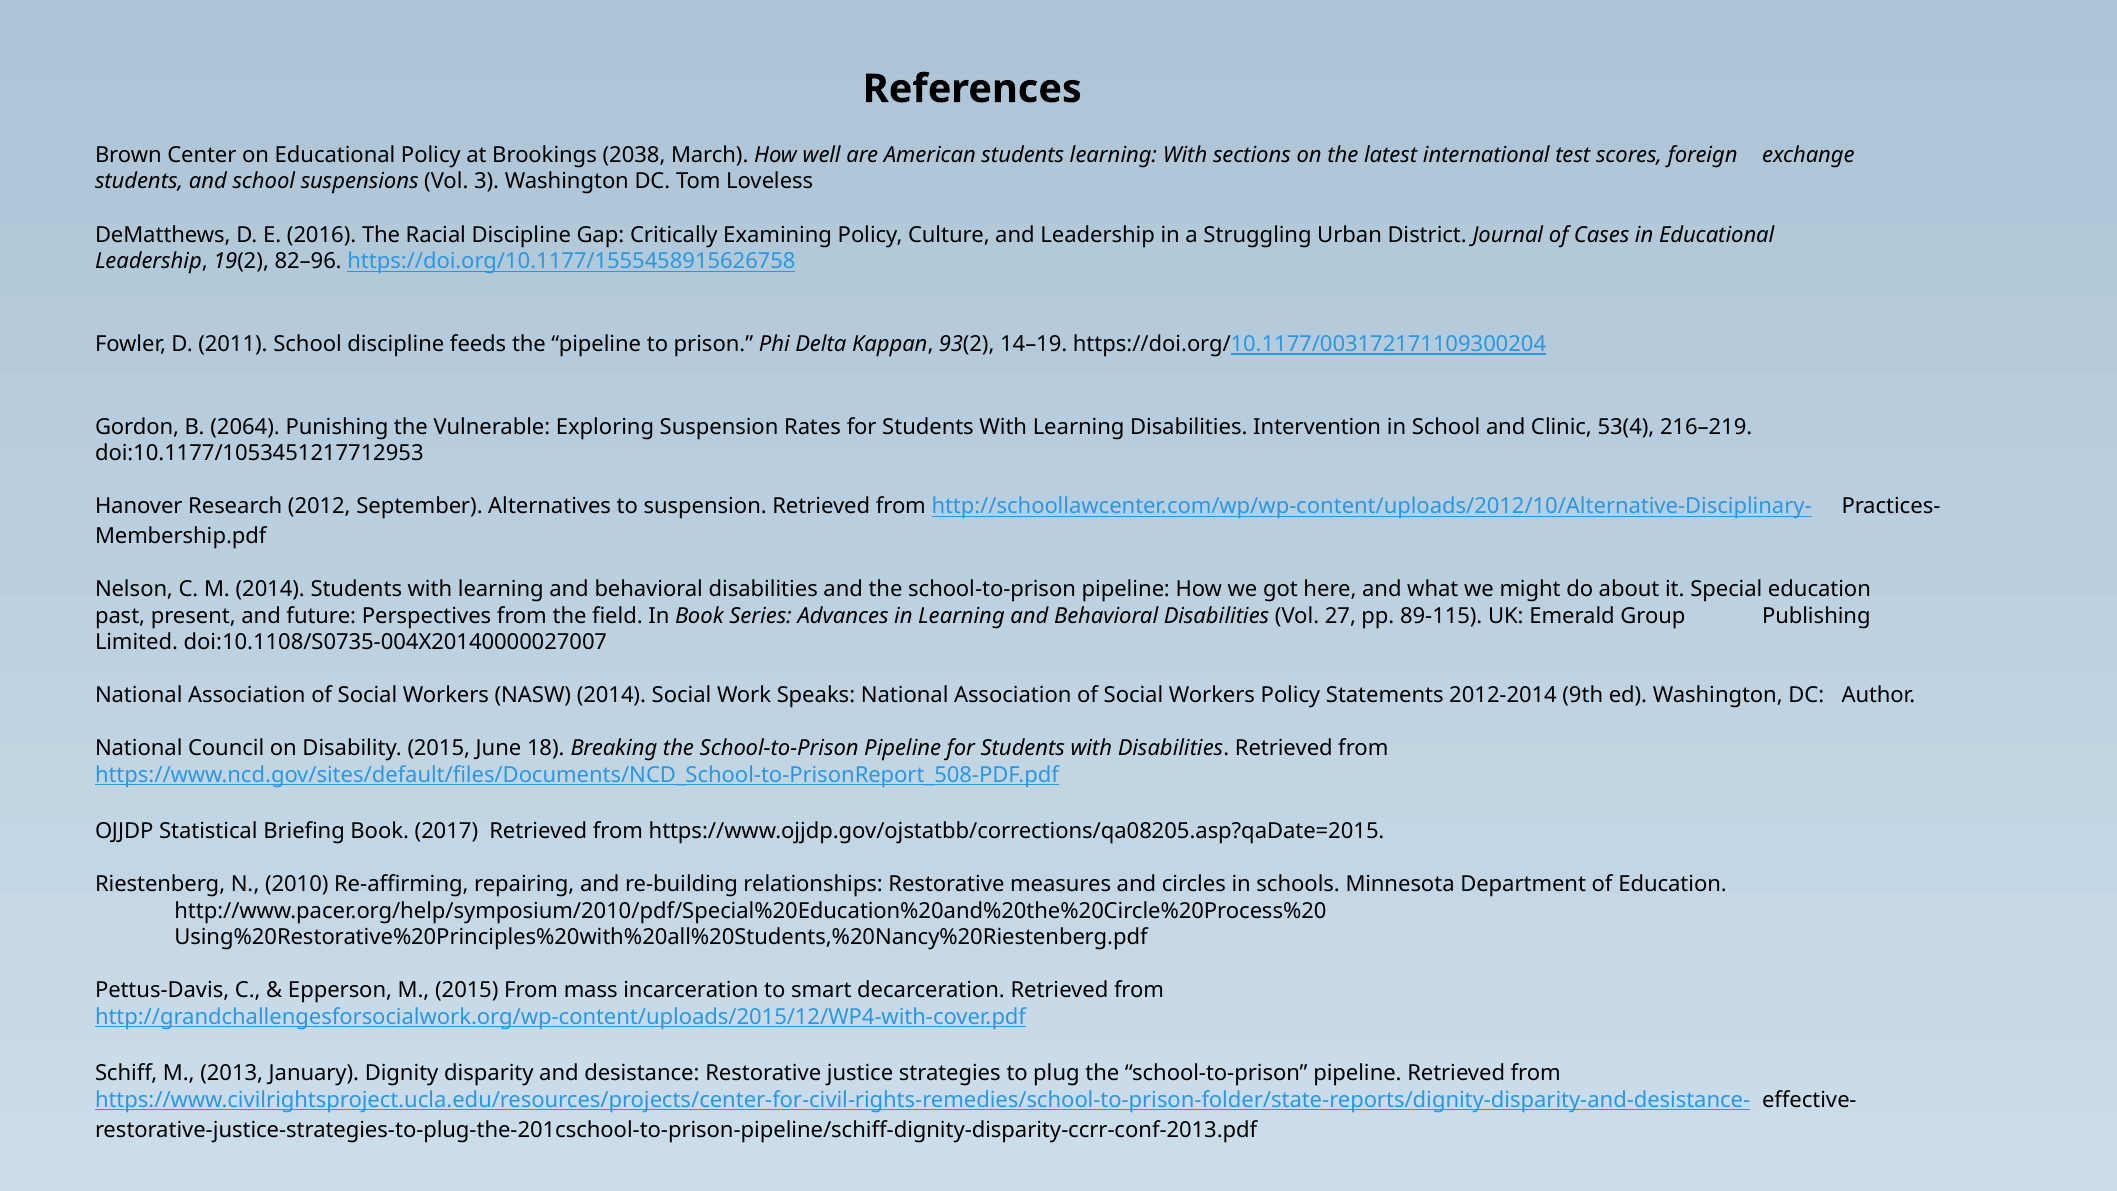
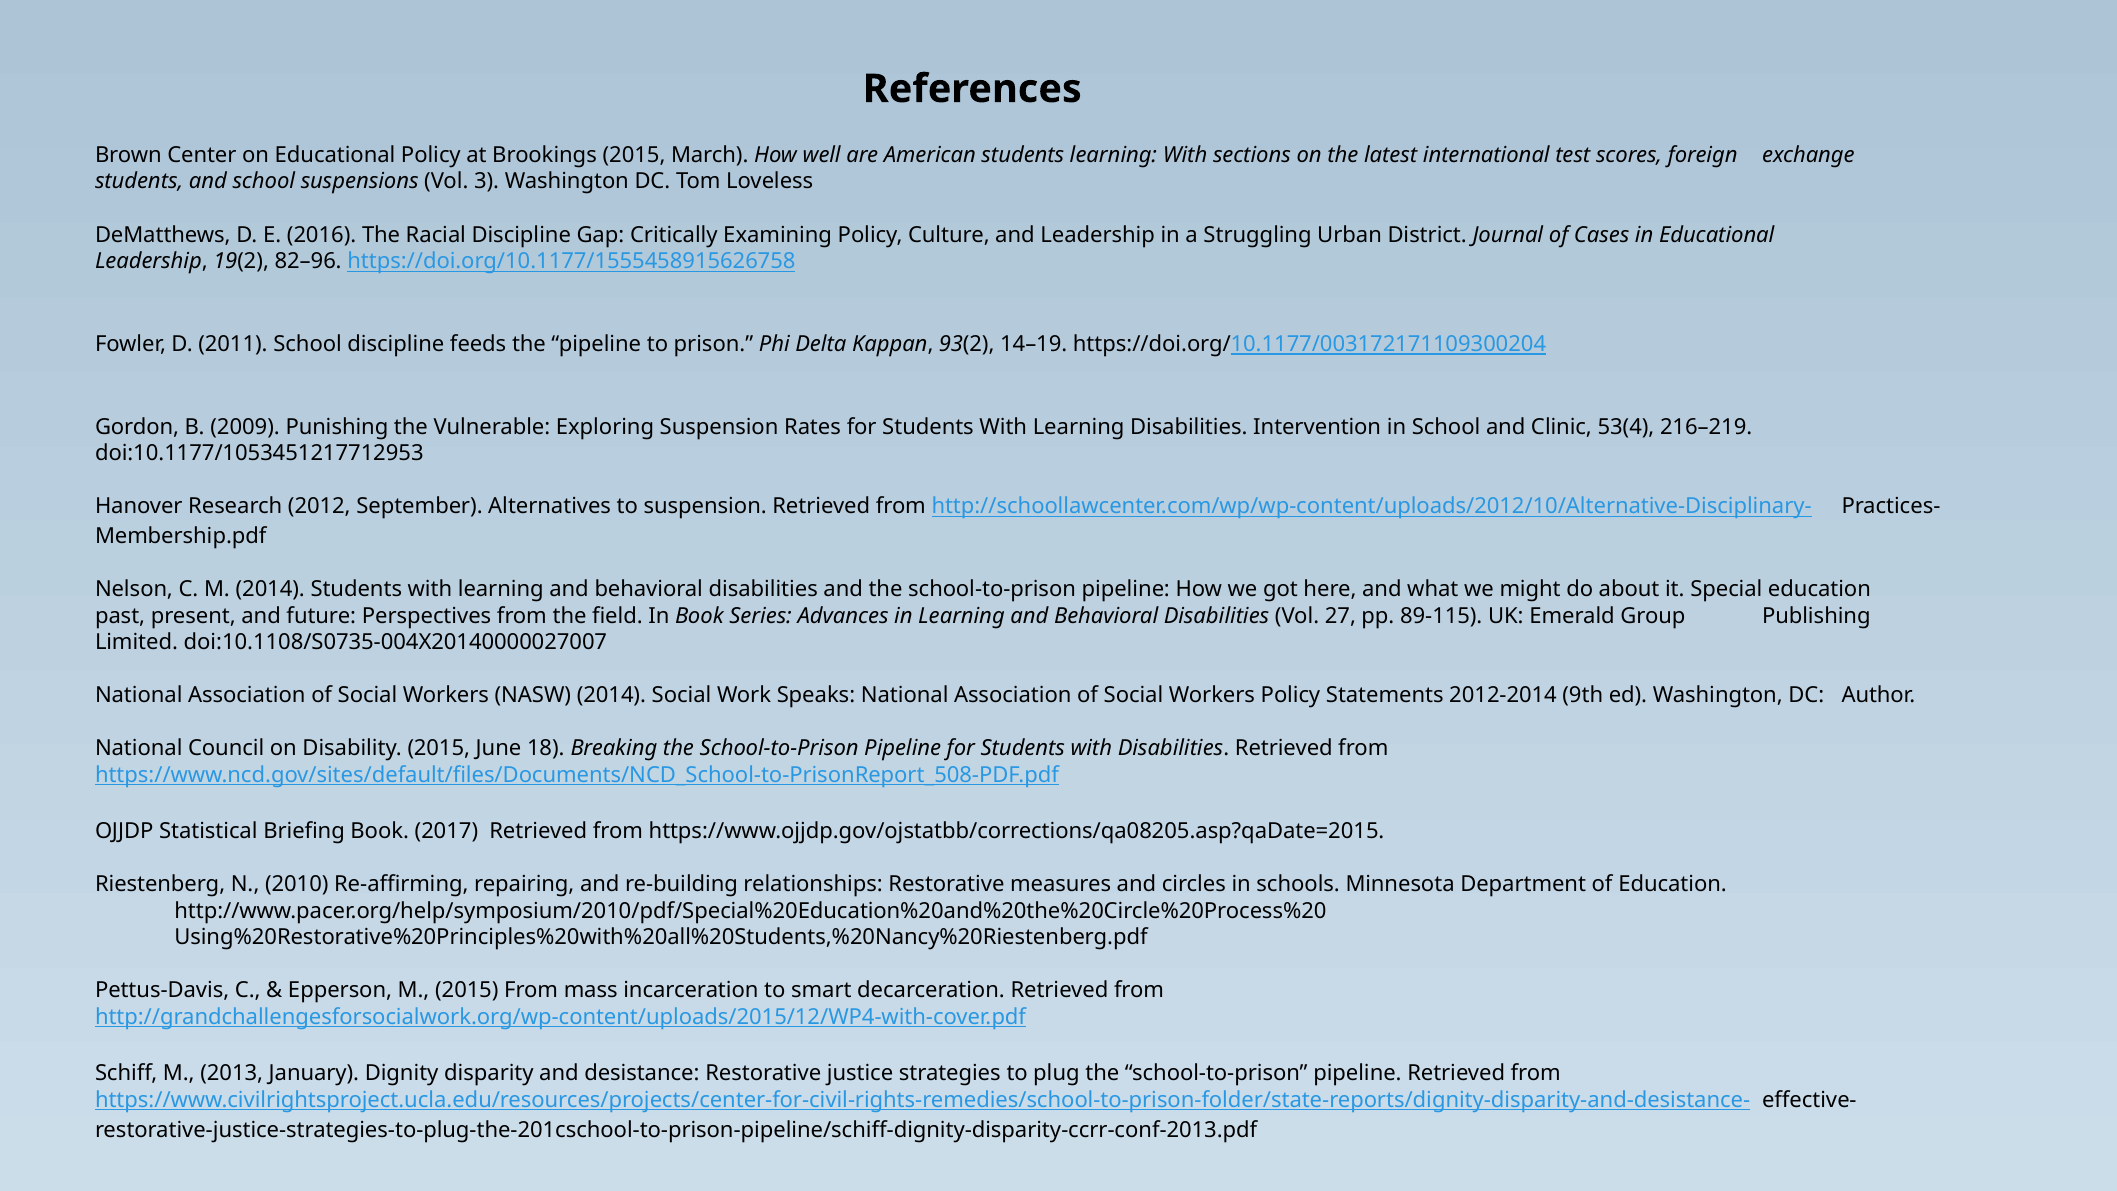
Brookings 2038: 2038 -> 2015
2064: 2064 -> 2009
